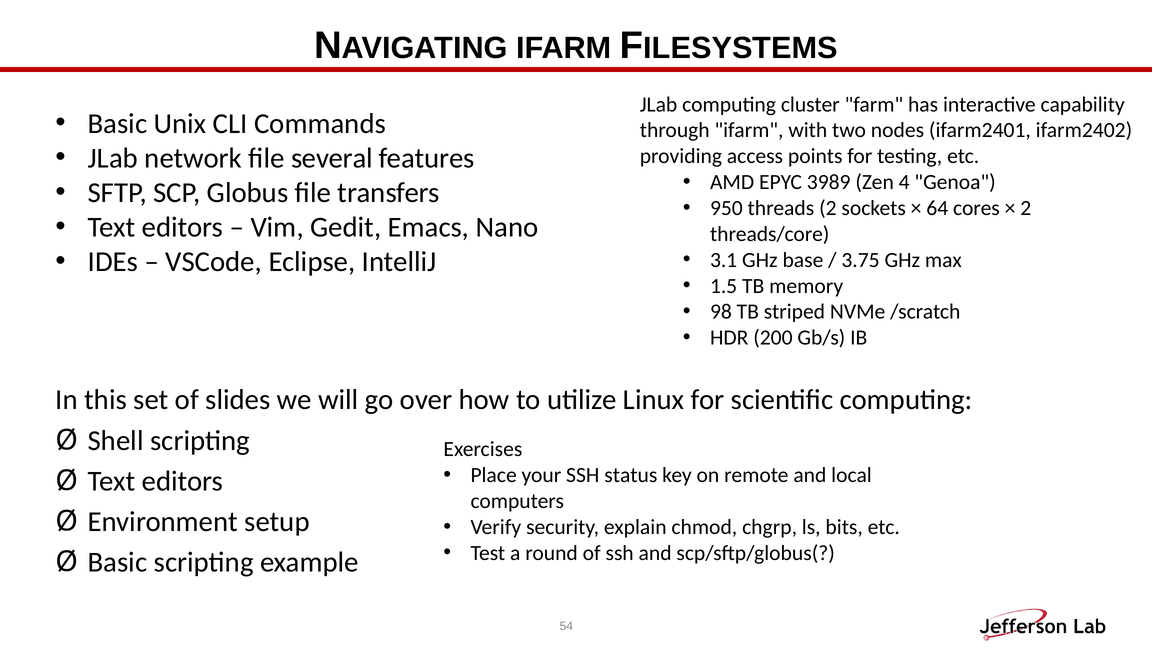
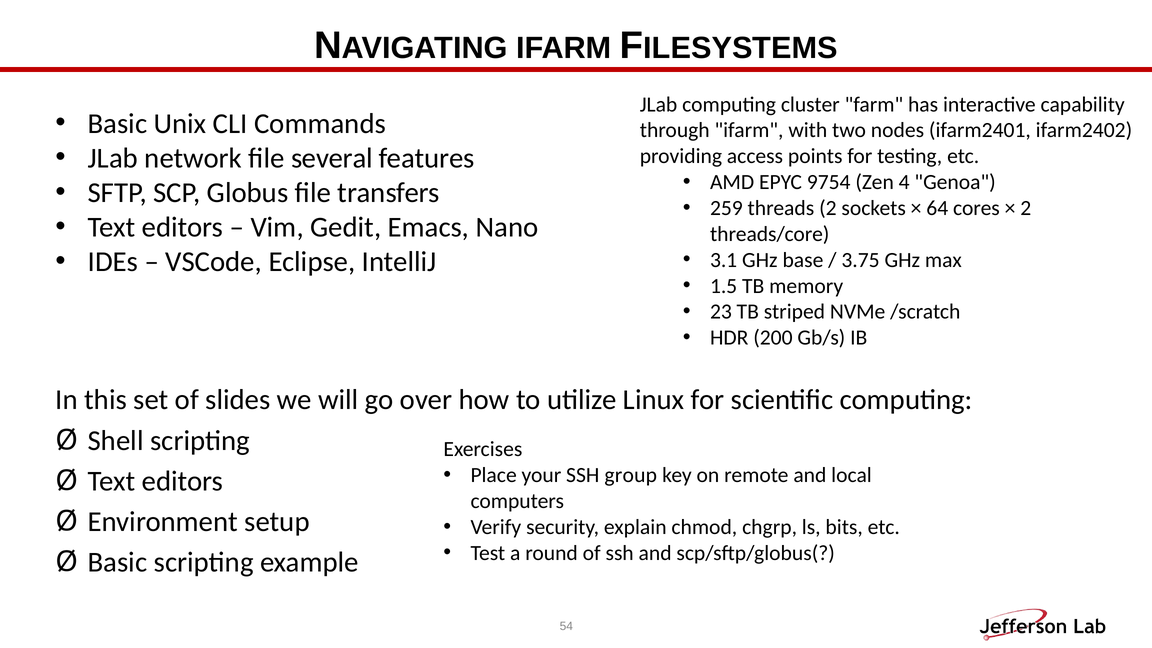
3989: 3989 -> 9754
950: 950 -> 259
98: 98 -> 23
status: status -> group
